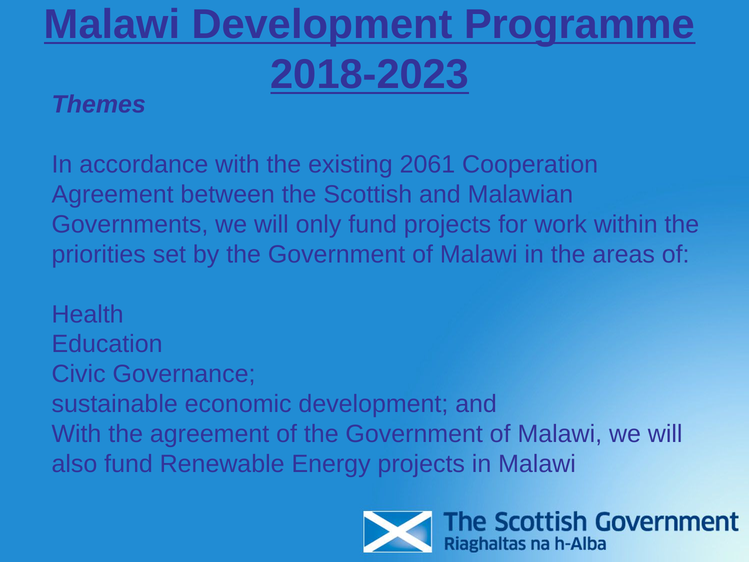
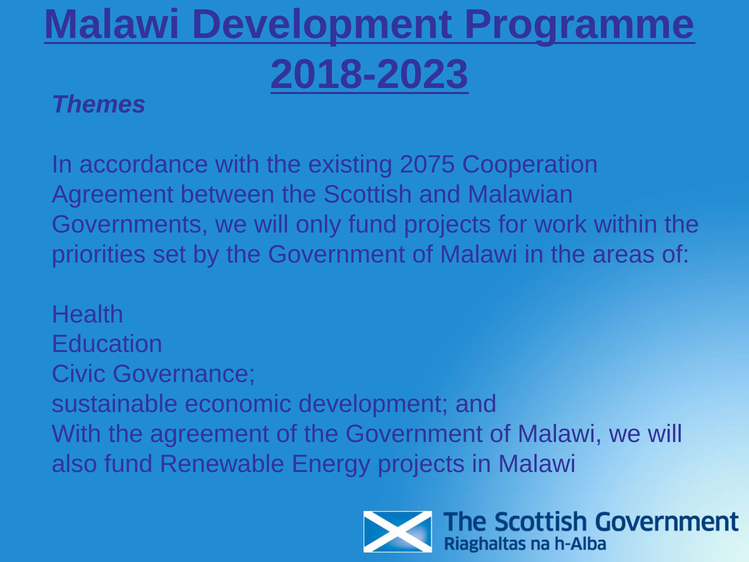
2061: 2061 -> 2075
